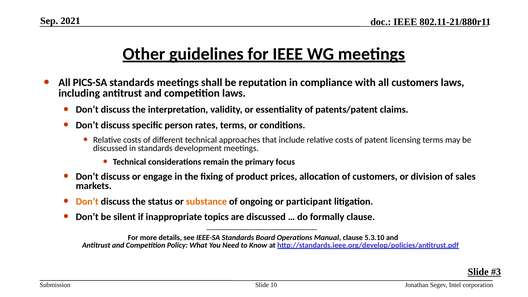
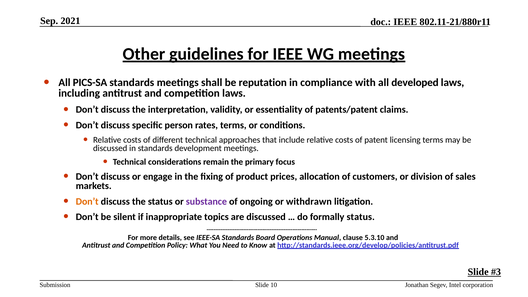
all customers: customers -> developed
substance colour: orange -> purple
participant: participant -> withdrawn
formally clause: clause -> status
